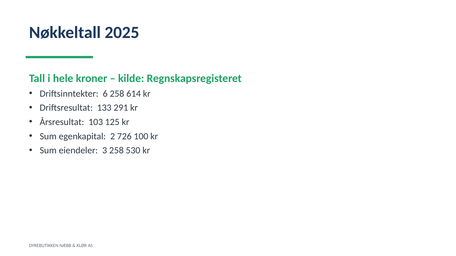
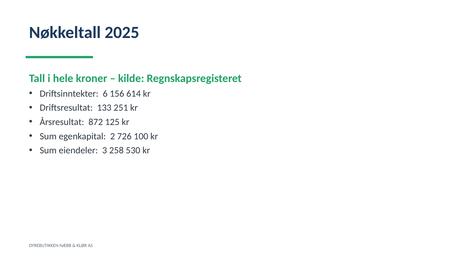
6 258: 258 -> 156
291: 291 -> 251
103: 103 -> 872
